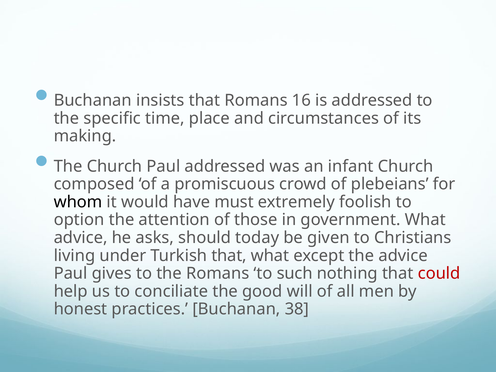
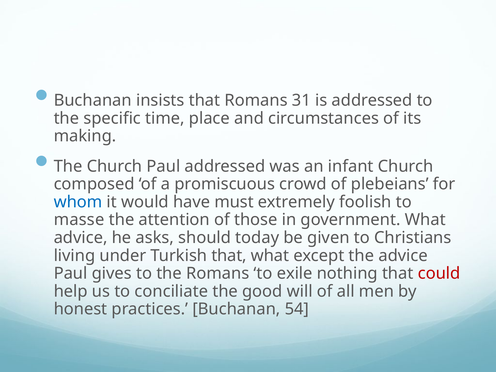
16: 16 -> 31
whom colour: black -> blue
option: option -> masse
such: such -> exile
38: 38 -> 54
